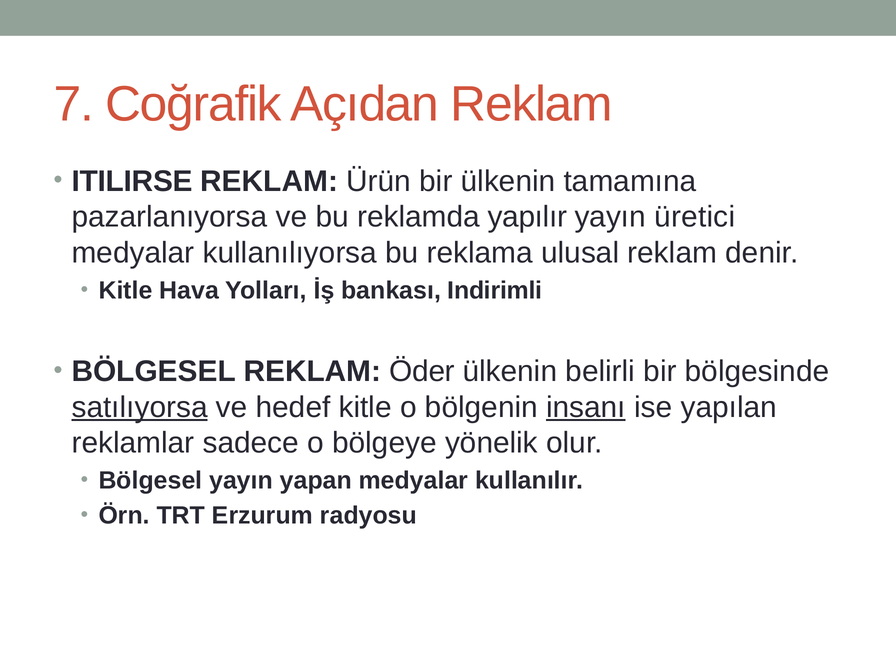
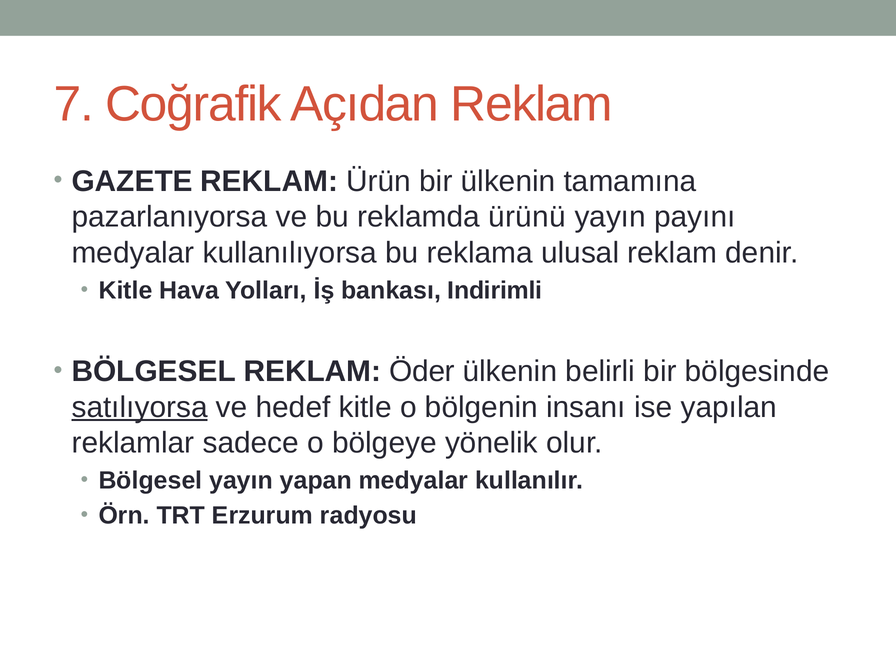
ITILIRSE: ITILIRSE -> GAZETE
yapılır: yapılır -> ürünü
üretici: üretici -> payını
insanı underline: present -> none
